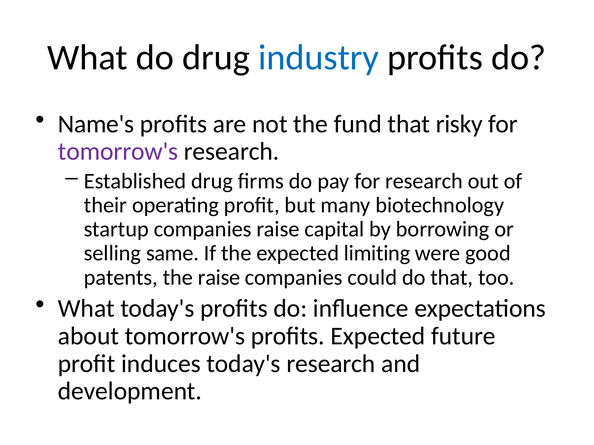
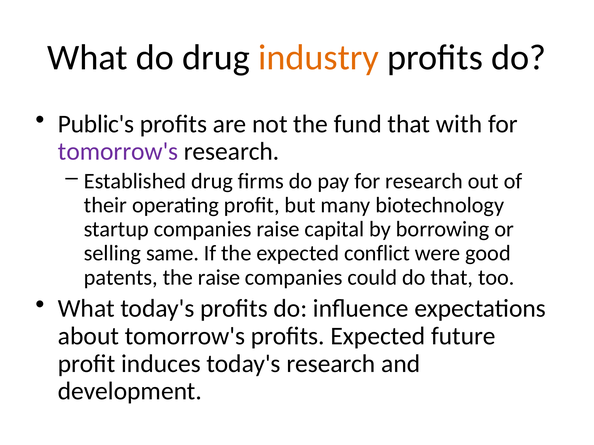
industry colour: blue -> orange
Name's: Name's -> Public's
risky: risky -> with
limiting: limiting -> conflict
